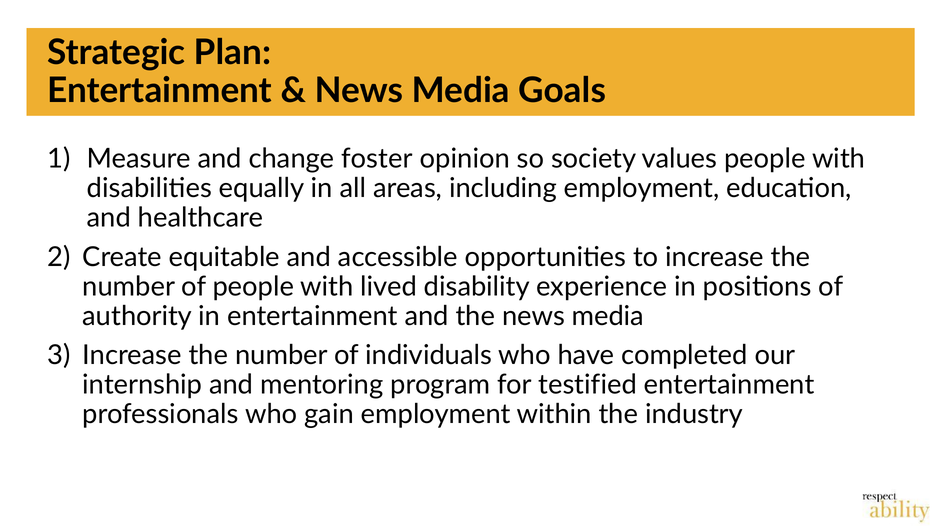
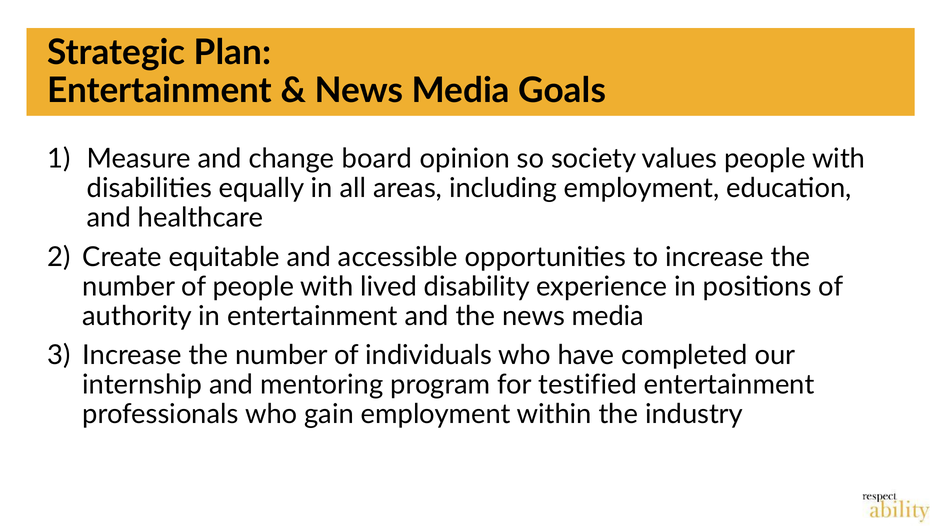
foster: foster -> board
